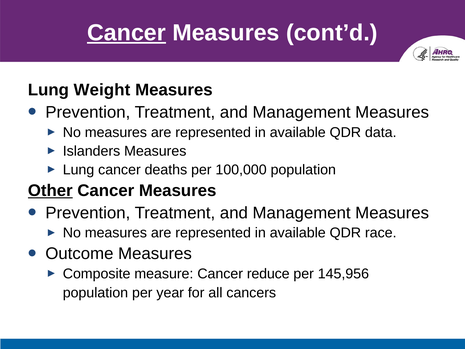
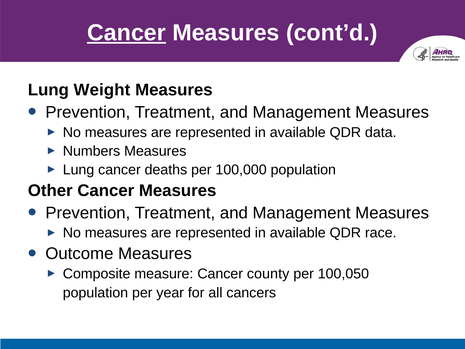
Islanders: Islanders -> Numbers
Other underline: present -> none
reduce: reduce -> county
145,956: 145,956 -> 100,050
